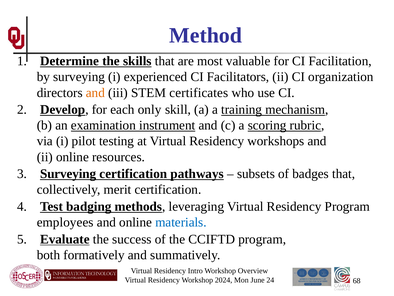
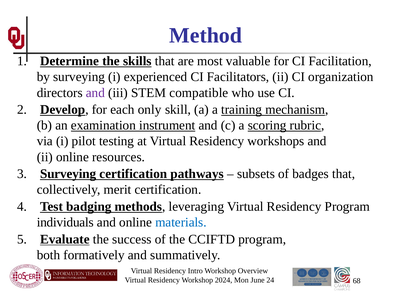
and at (95, 93) colour: orange -> purple
certificates: certificates -> compatible
employees: employees -> individuals
